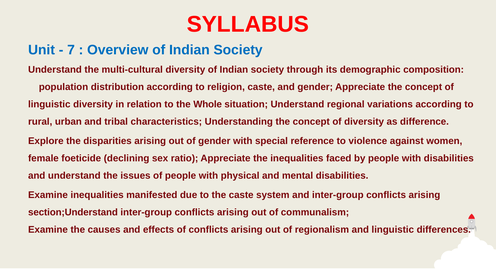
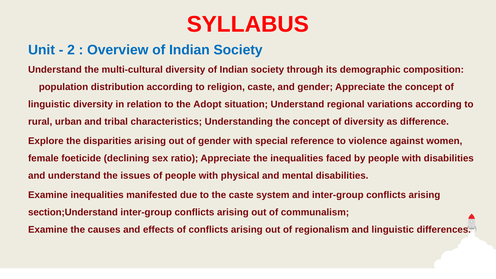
7: 7 -> 2
Whole: Whole -> Adopt
